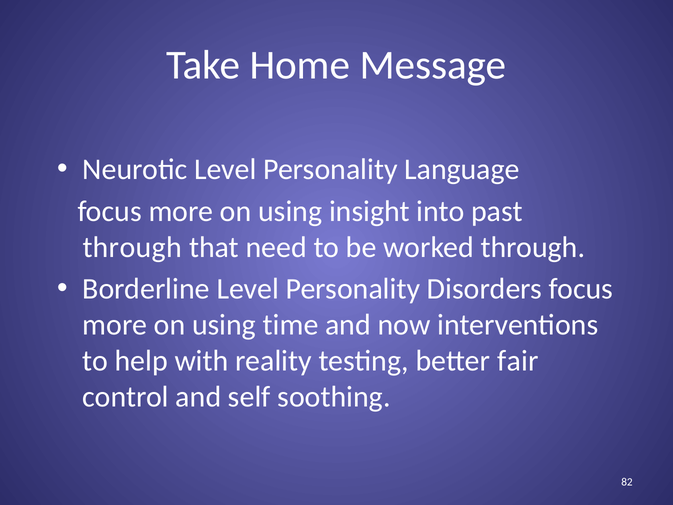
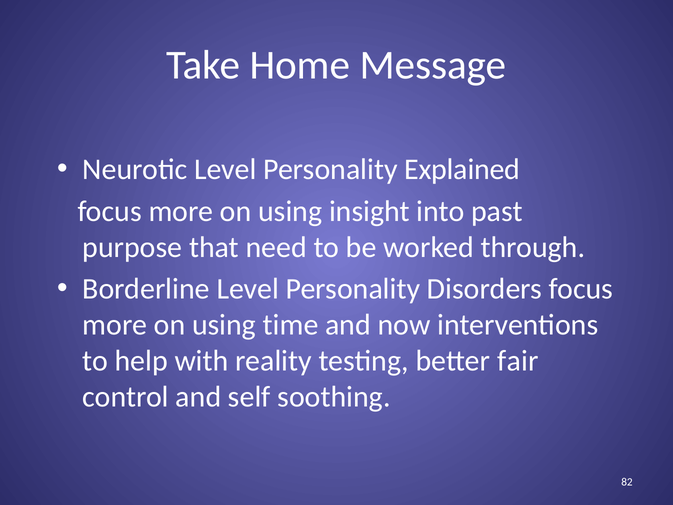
Language: Language -> Explained
through at (132, 247): through -> purpose
